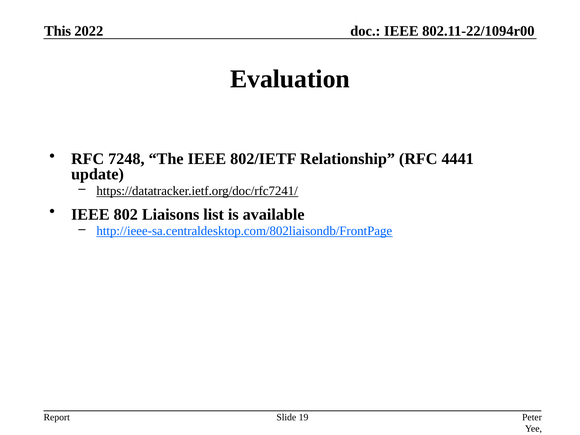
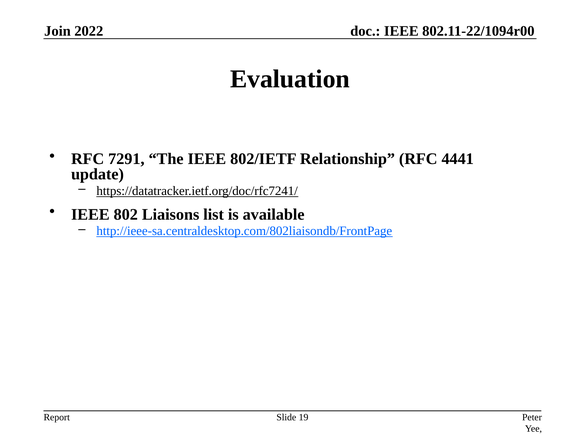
This: This -> Join
7248: 7248 -> 7291
